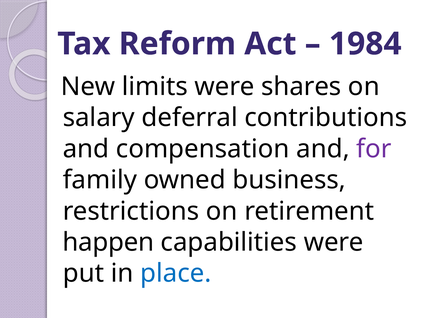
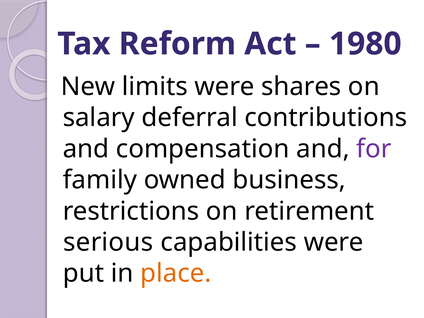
1984: 1984 -> 1980
happen: happen -> serious
place colour: blue -> orange
